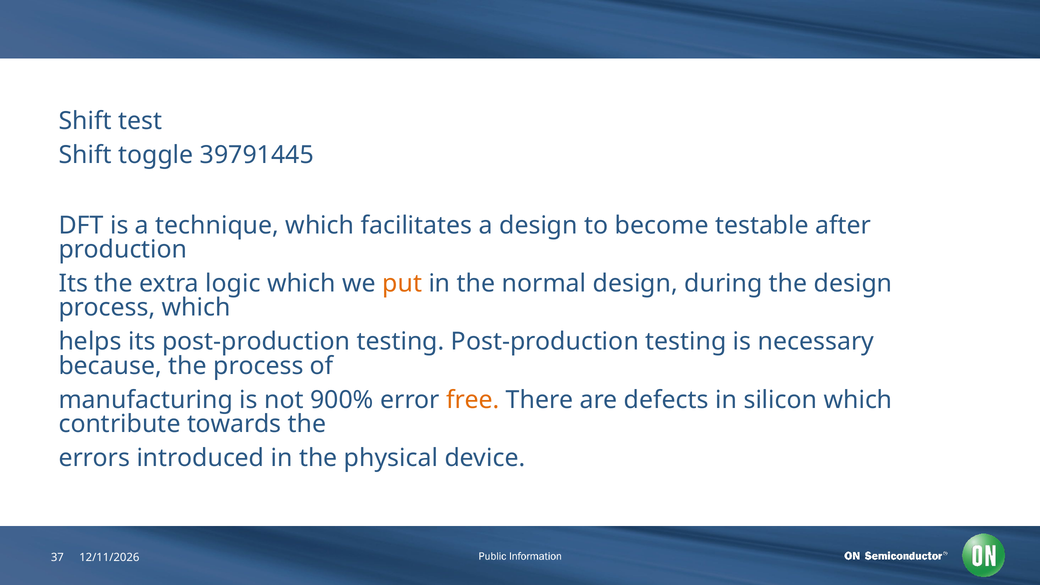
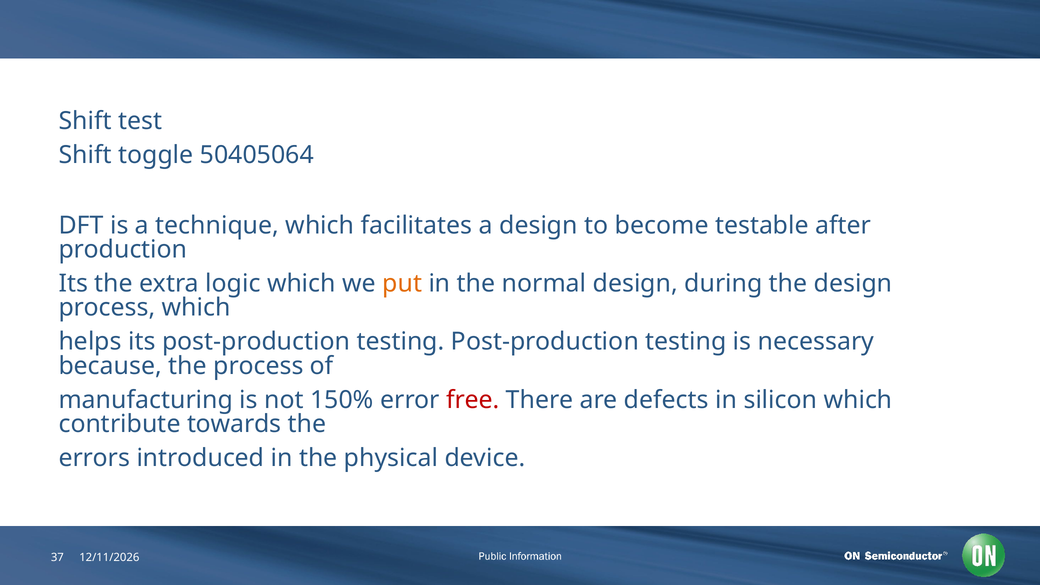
39791445: 39791445 -> 50405064
900%: 900% -> 150%
free colour: orange -> red
